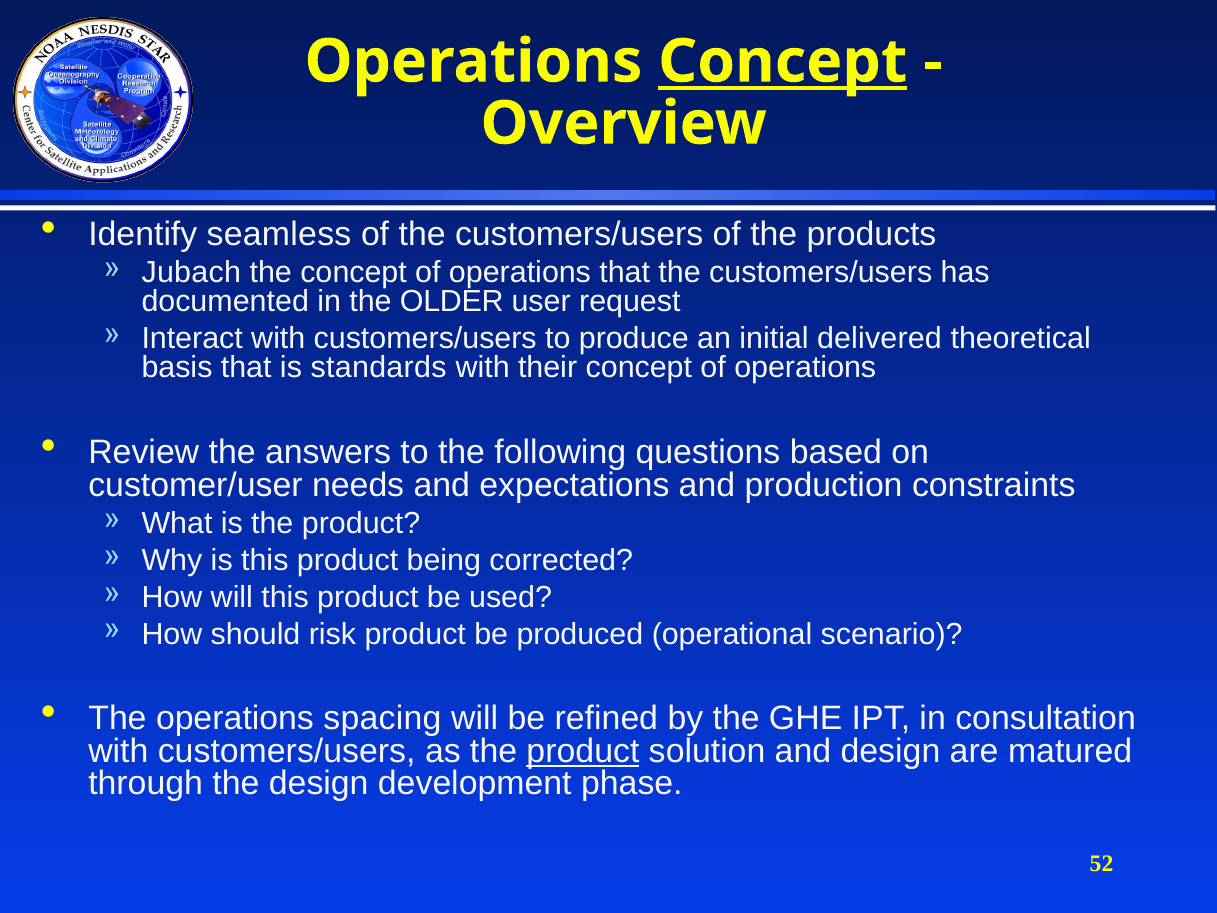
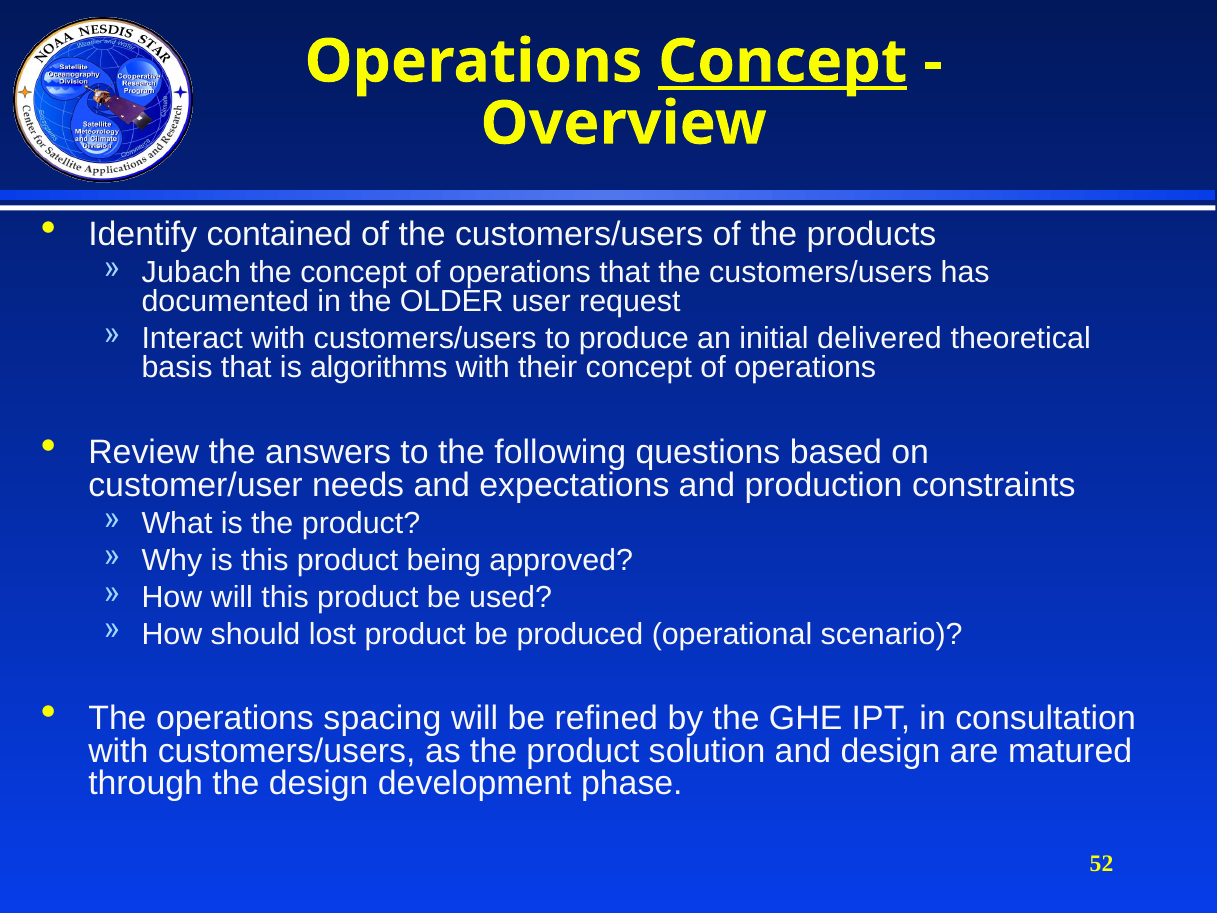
seamless: seamless -> contained
standards: standards -> algorithms
corrected: corrected -> approved
risk: risk -> lost
product at (583, 751) underline: present -> none
